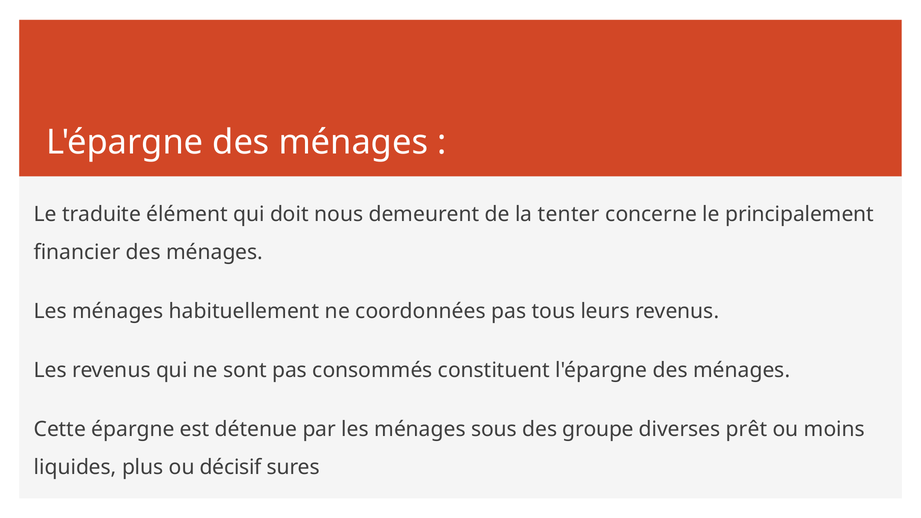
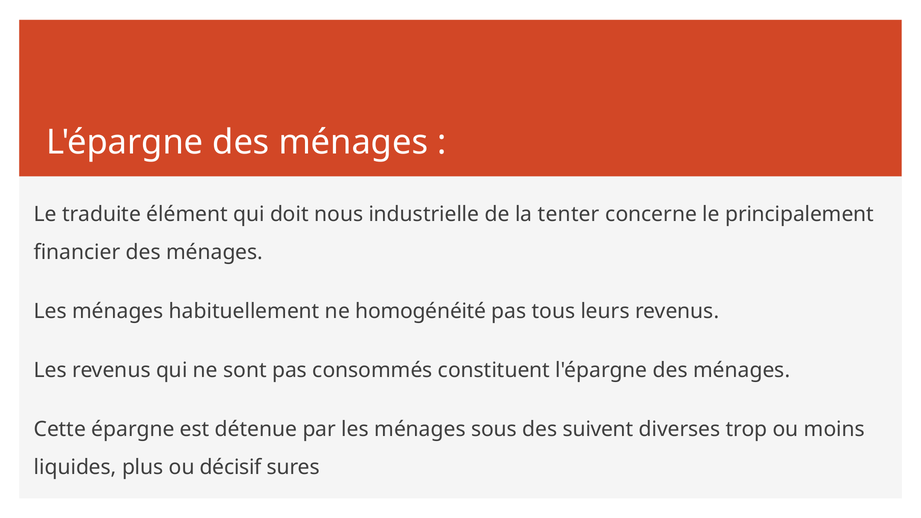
demeurent: demeurent -> industrielle
coordonnées: coordonnées -> homogénéité
groupe: groupe -> suivent
prêt: prêt -> trop
